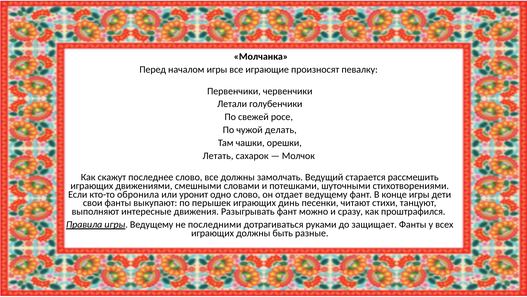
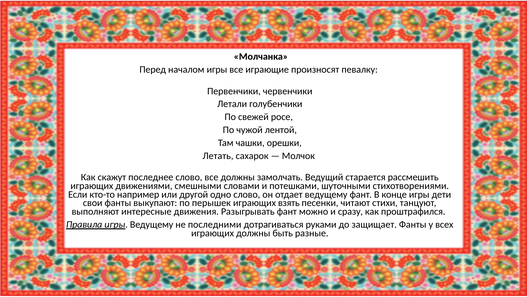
делать: делать -> лентой
обронила: обронила -> например
уронит: уронит -> другой
динь: динь -> взять
